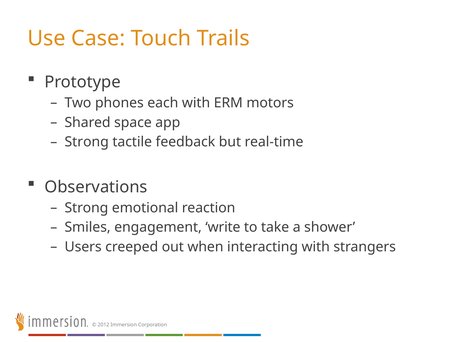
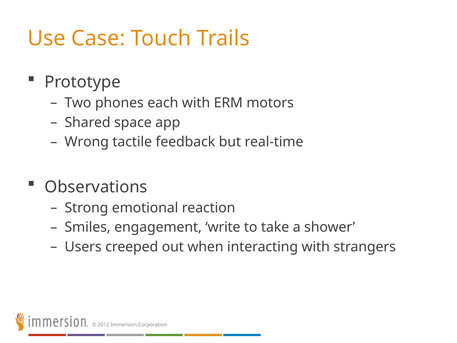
Strong at (87, 142): Strong -> Wrong
